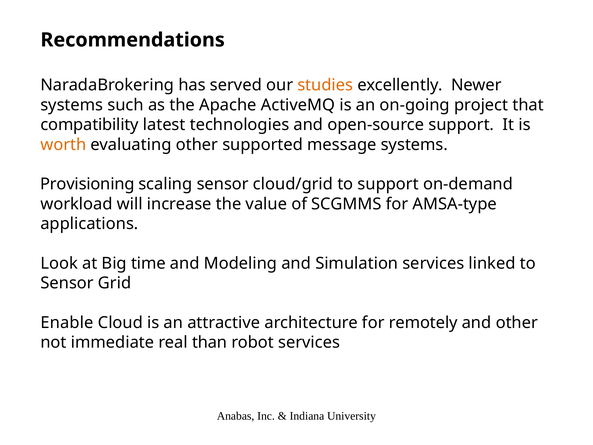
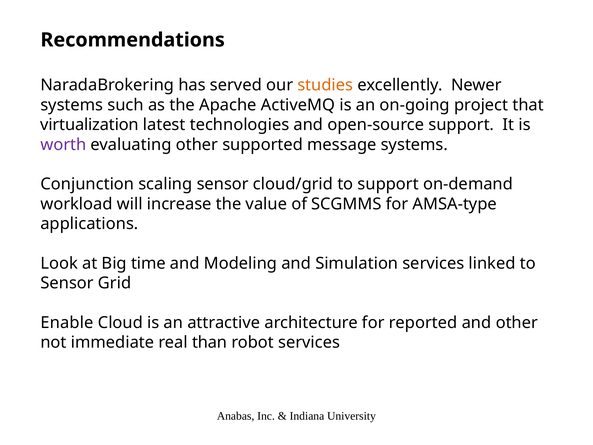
compatibility: compatibility -> virtualization
worth colour: orange -> purple
Provisioning: Provisioning -> Conjunction
remotely: remotely -> reported
